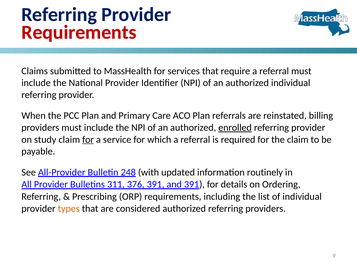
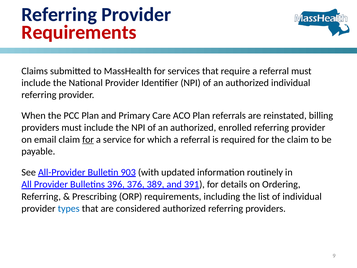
enrolled underline: present -> none
study: study -> email
248: 248 -> 903
311: 311 -> 396
376 391: 391 -> 389
types colour: orange -> blue
